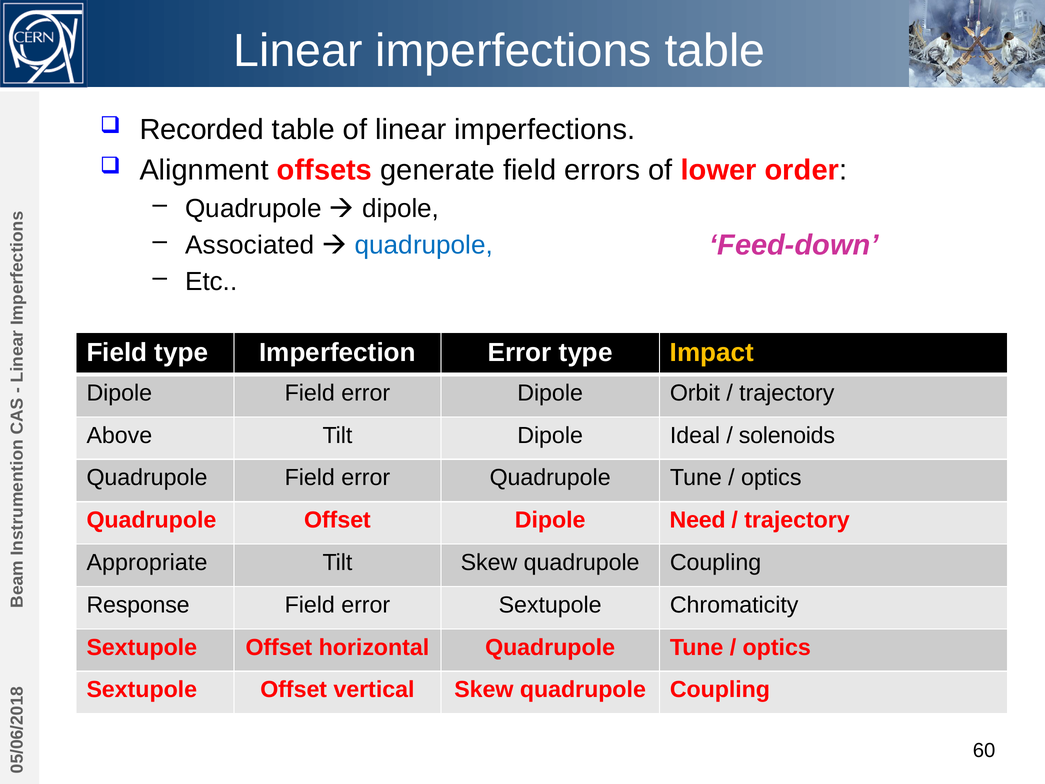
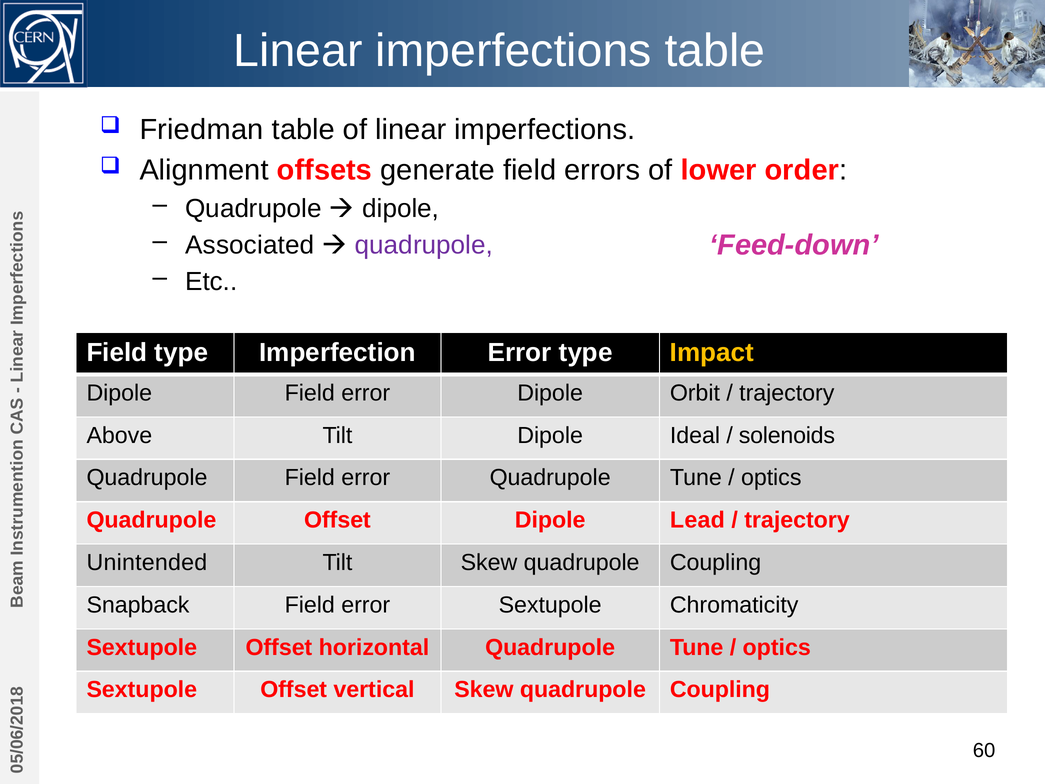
Recorded: Recorded -> Friedman
quadrupole at (424, 245) colour: blue -> purple
Need: Need -> Lead
Appropriate: Appropriate -> Unintended
Response: Response -> Snapback
